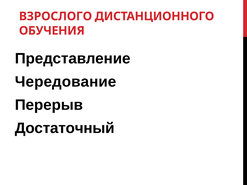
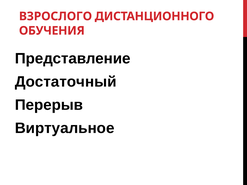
Чередование: Чередование -> Достаточный
Достаточный: Достаточный -> Виртуальное
